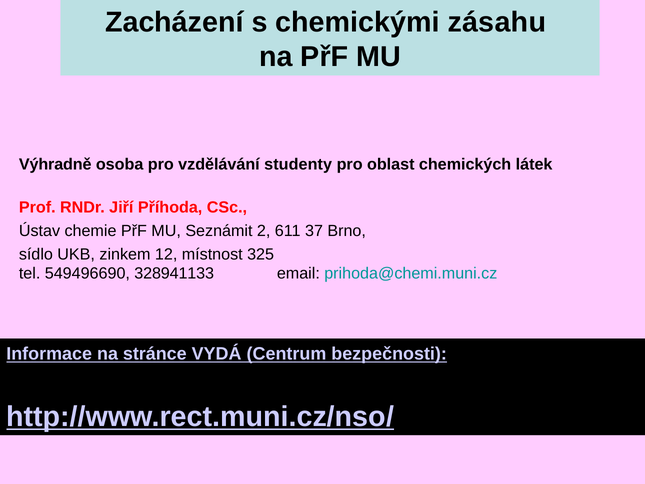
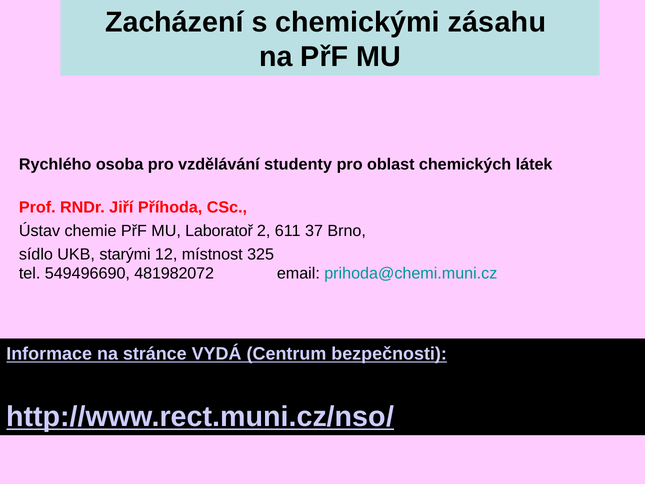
Výhradně: Výhradně -> Rychlého
Seznámit: Seznámit -> Laboratoř
zinkem: zinkem -> starými
328941133: 328941133 -> 481982072
